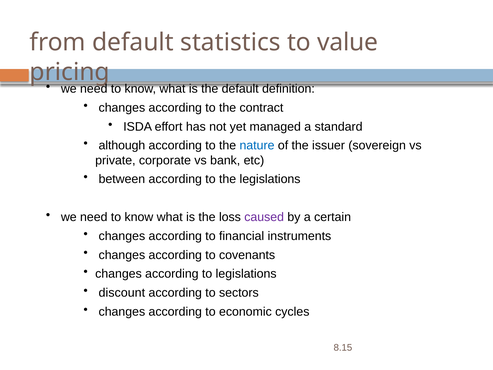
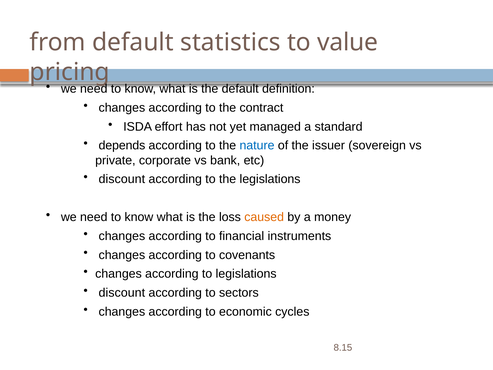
although: although -> depends
between at (122, 179): between -> discount
caused colour: purple -> orange
certain: certain -> money
